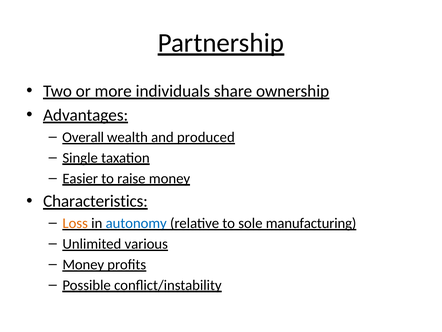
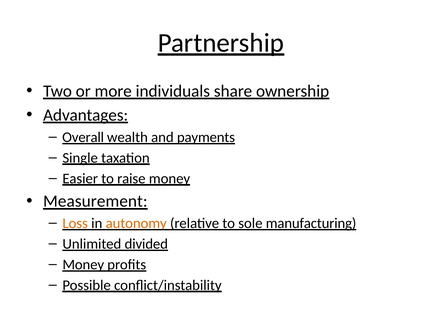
produced: produced -> payments
Characteristics: Characteristics -> Measurement
autonomy colour: blue -> orange
various: various -> divided
